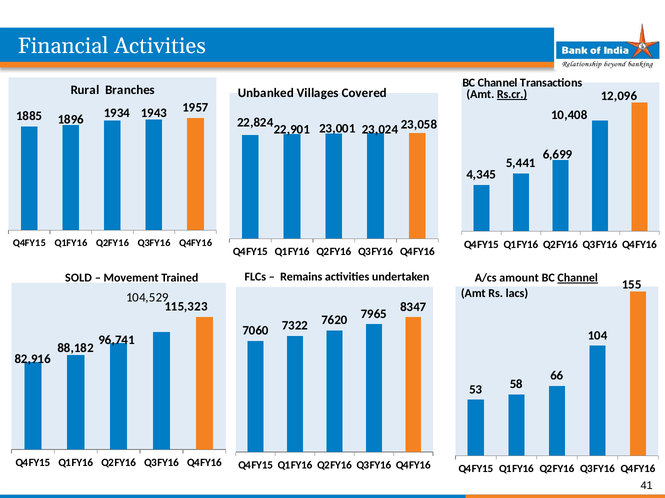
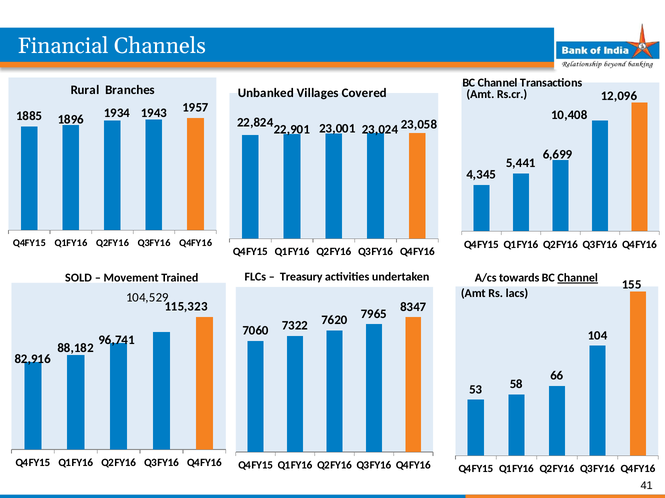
Financial Activities: Activities -> Channels
Rs.cr underline: present -> none
Remains: Remains -> Treasury
amount: amount -> towards
